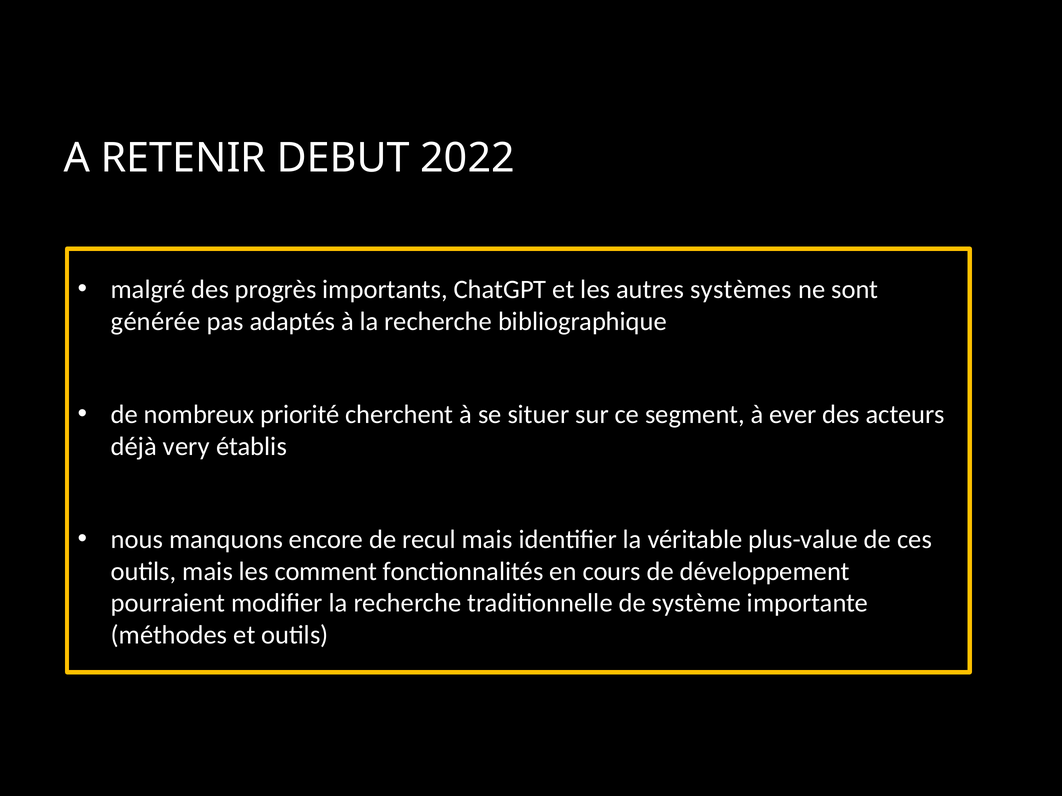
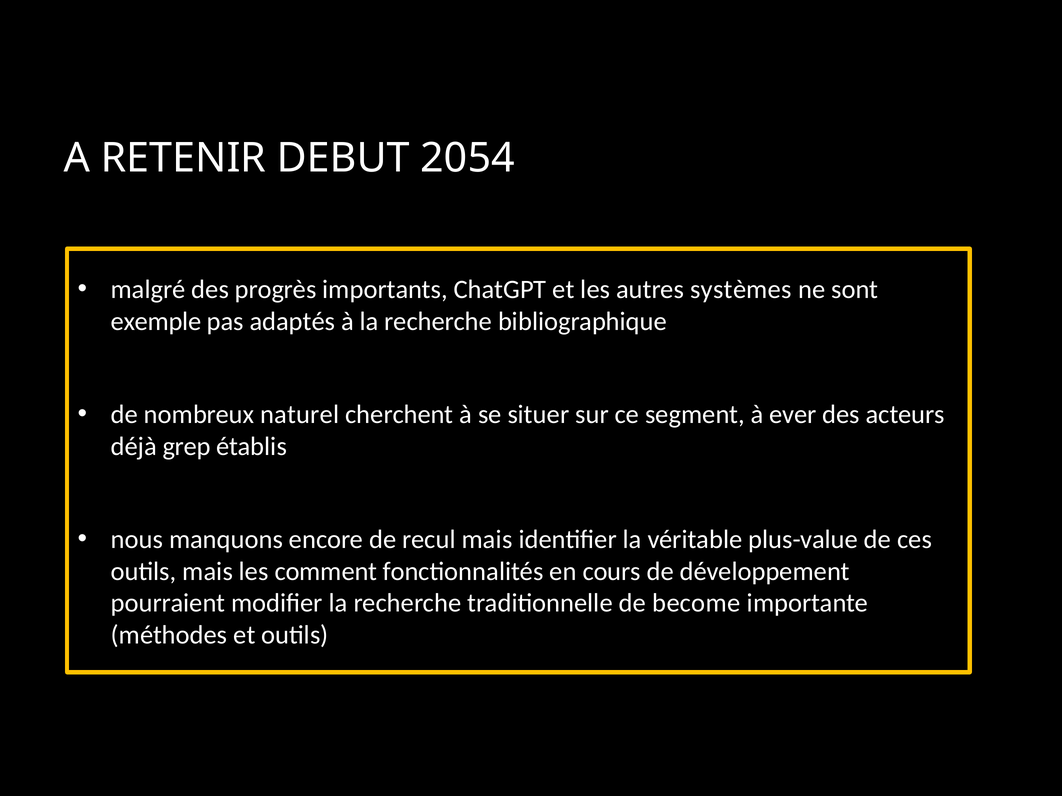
2022: 2022 -> 2054
générée: générée -> exemple
priorité: priorité -> naturel
very: very -> grep
système: système -> become
